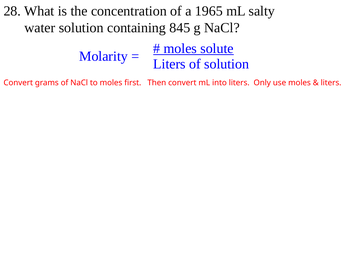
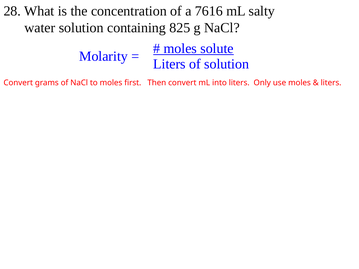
1965: 1965 -> 7616
845: 845 -> 825
